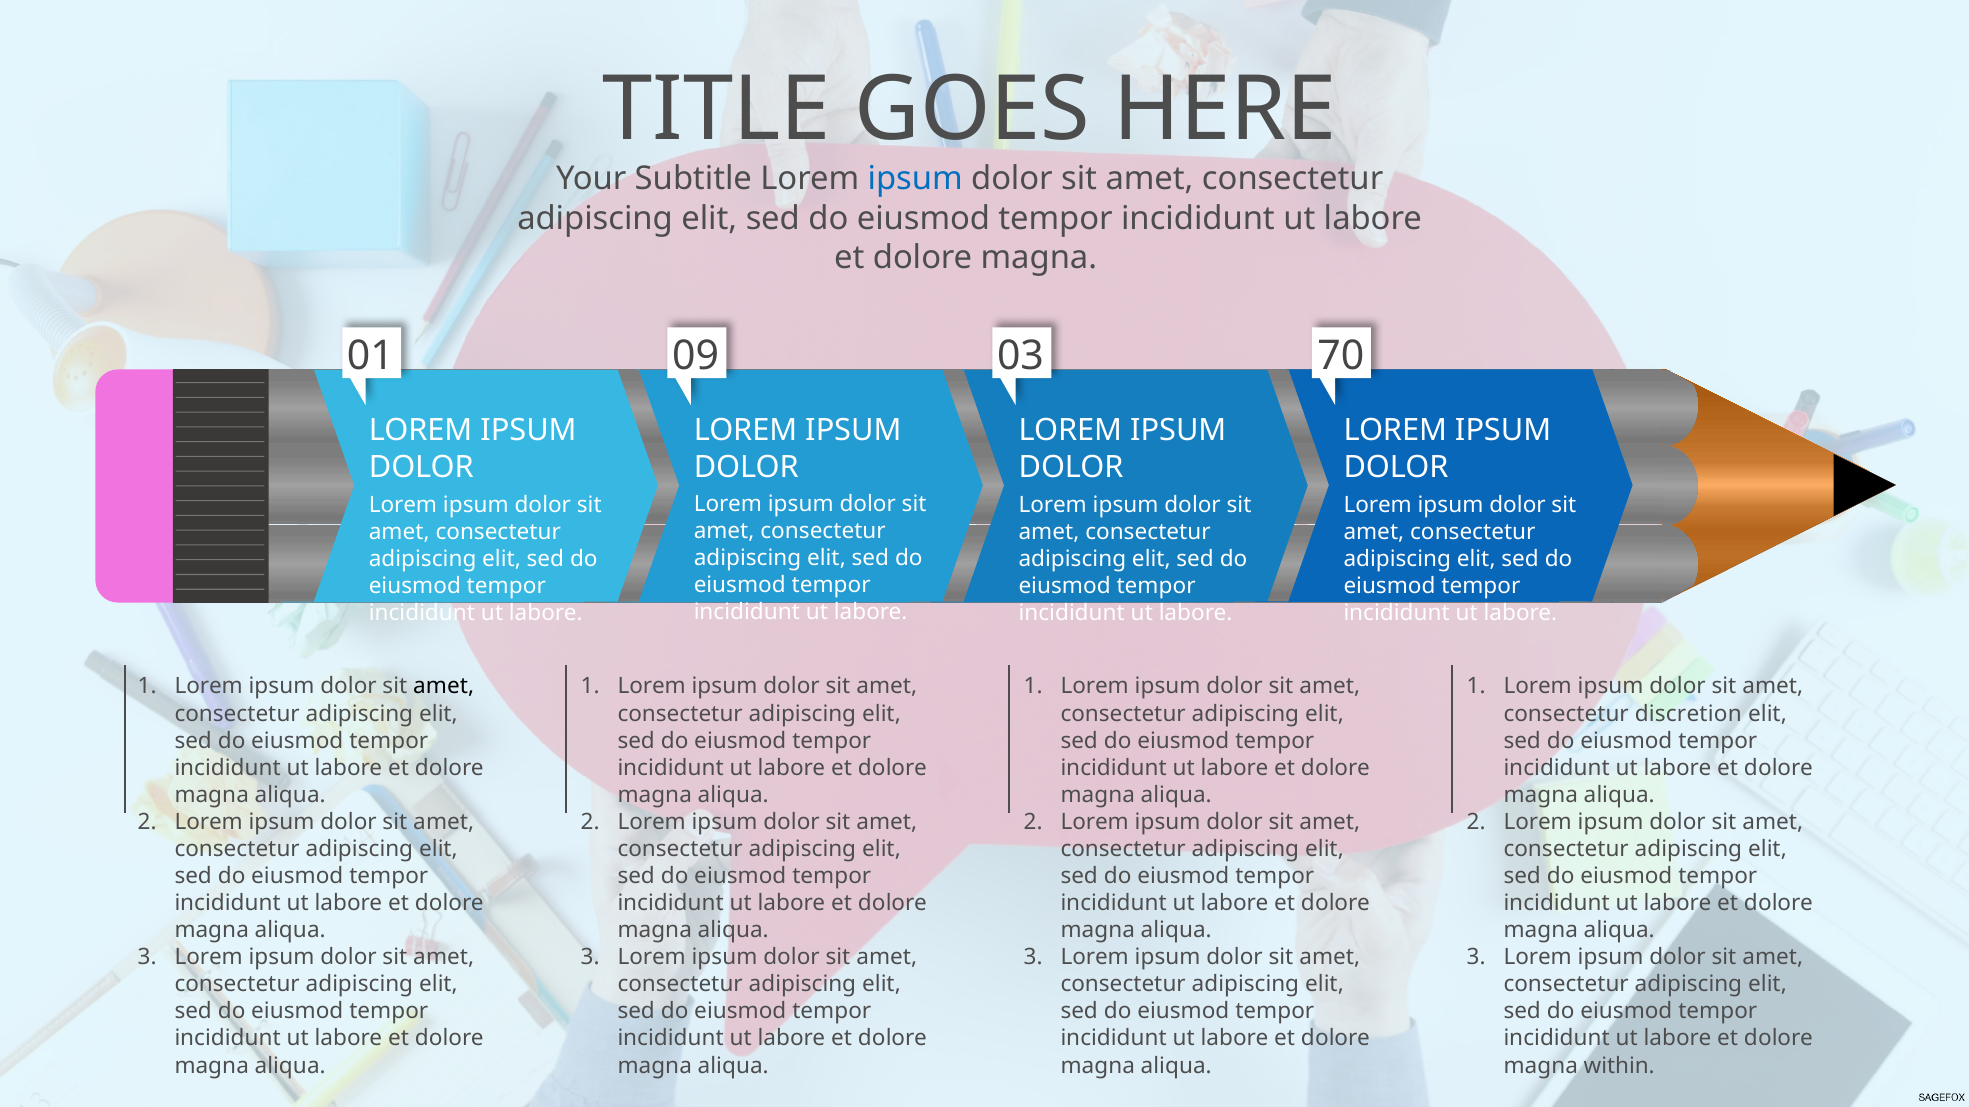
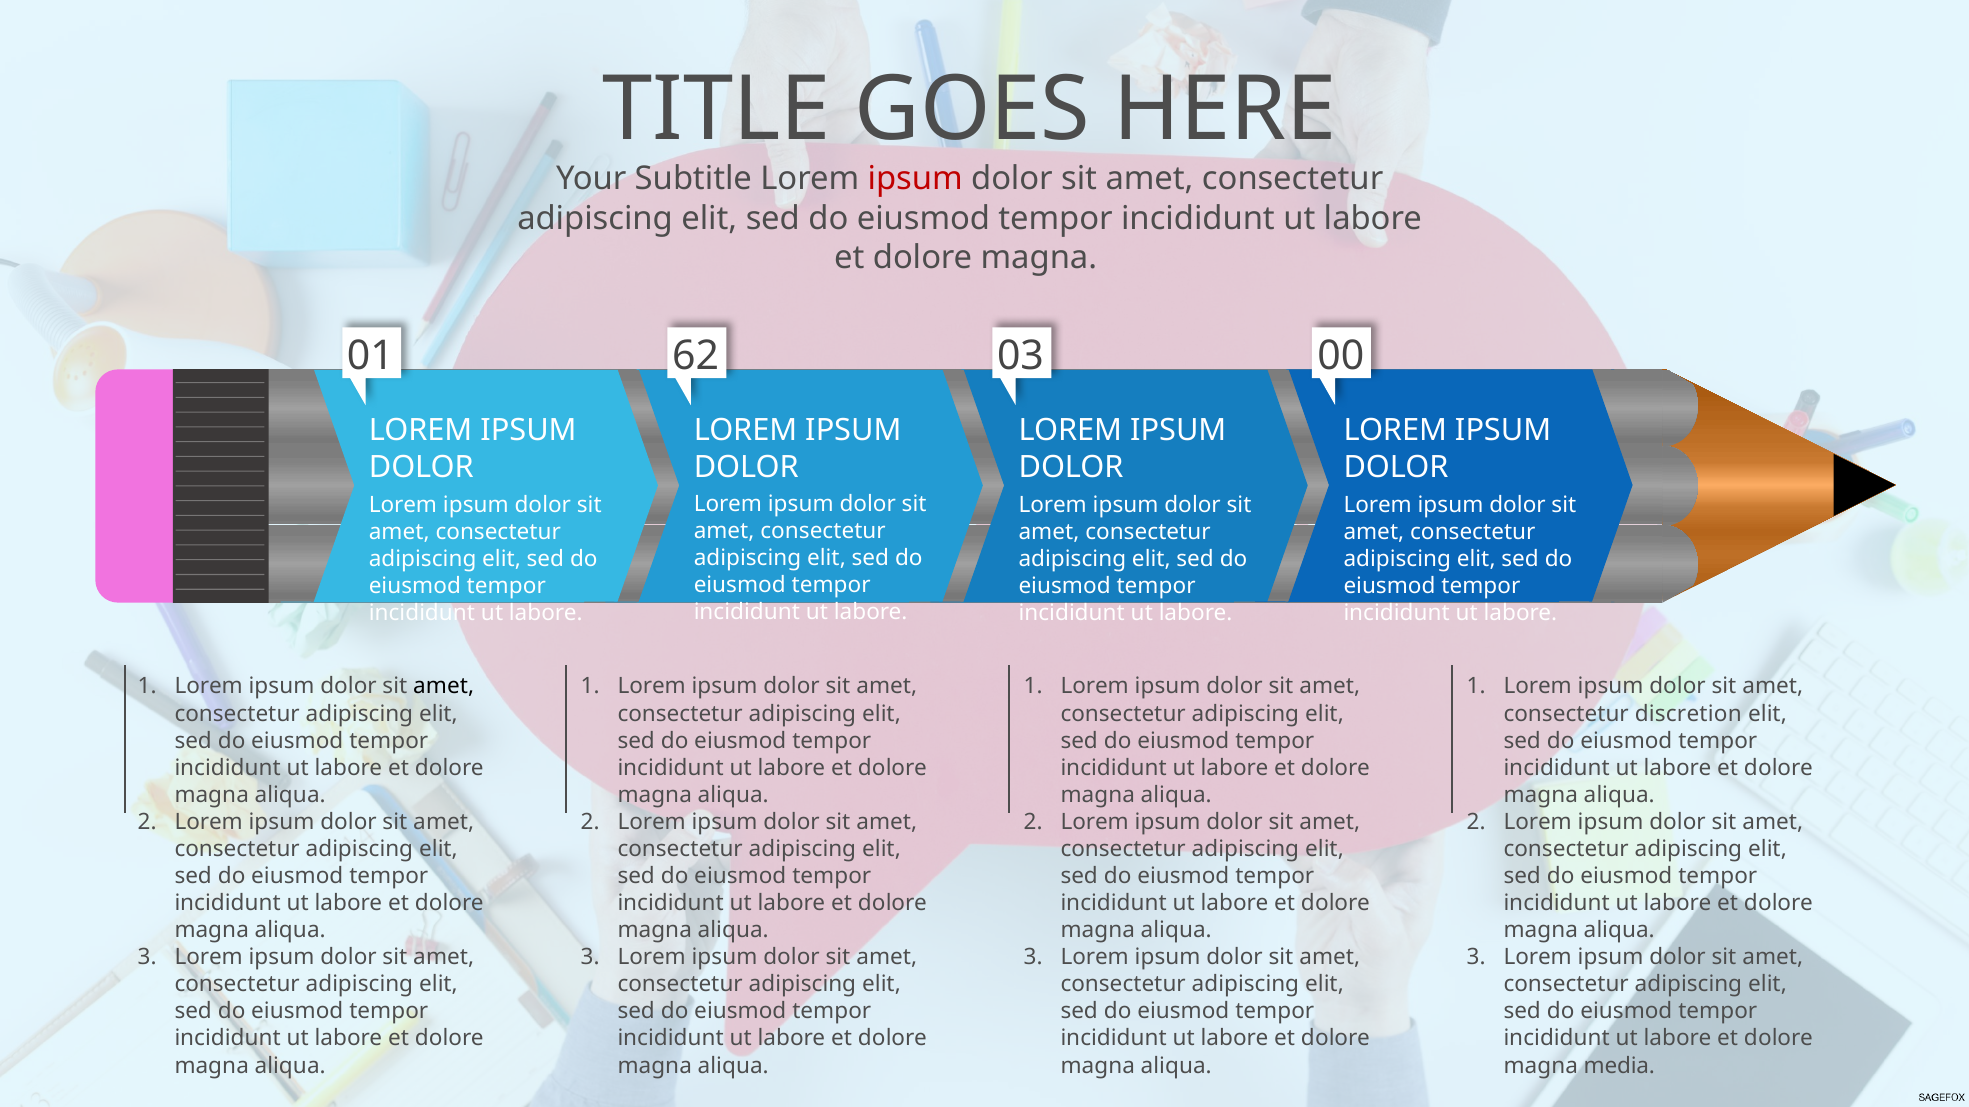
ipsum at (915, 179) colour: blue -> red
09: 09 -> 62
70: 70 -> 00
within: within -> media
